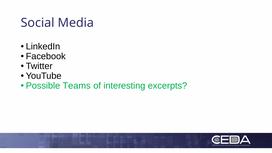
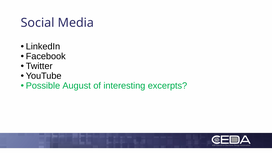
Teams: Teams -> August
